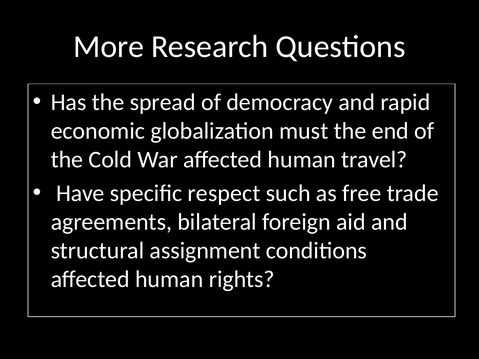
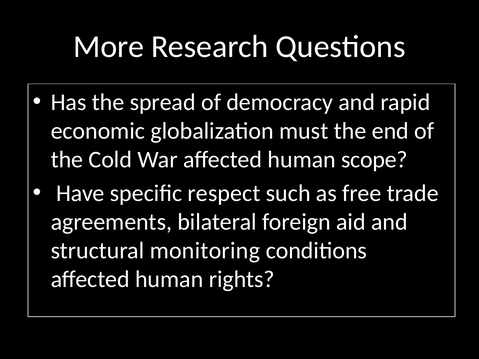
travel: travel -> scope
assignment: assignment -> monitoring
